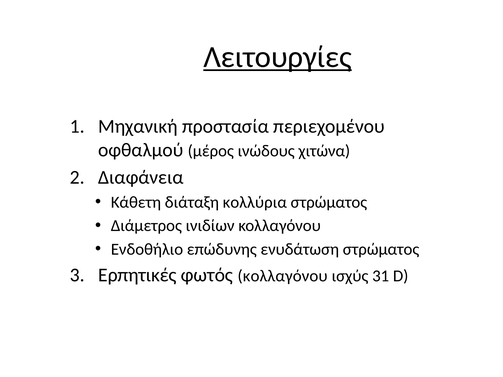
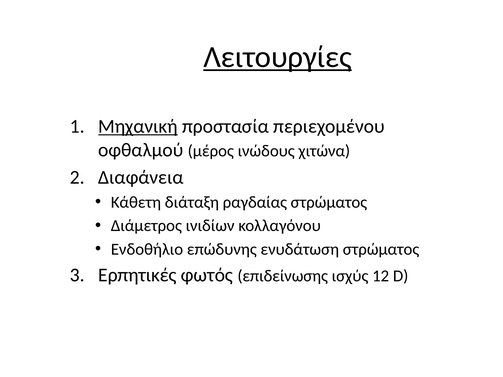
Μηχανική underline: none -> present
κολλύρια: κολλύρια -> ραγδαίας
φωτός κολλαγόνου: κολλαγόνου -> επιδείνωσης
31: 31 -> 12
